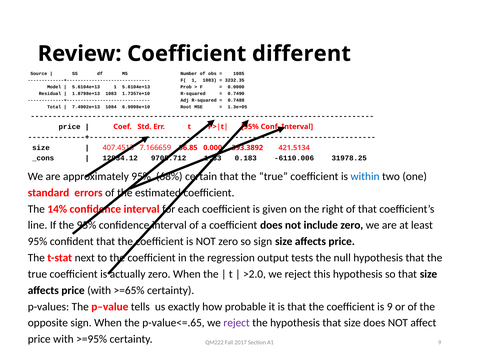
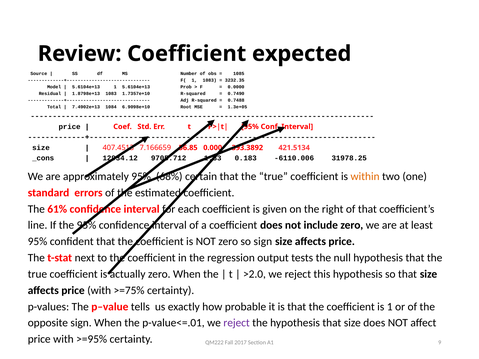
different: different -> expected
within colour: blue -> orange
14%: 14% -> 61%
>=65%: >=65% -> >=75%
is 9: 9 -> 1
p-value<=.65: p-value<=.65 -> p-value<=.01
